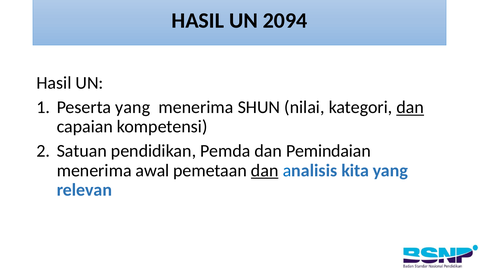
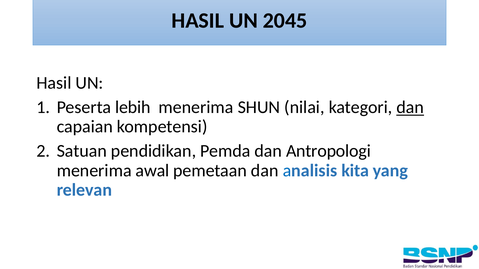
2094: 2094 -> 2045
Peserta yang: yang -> lebih
Pemindaian: Pemindaian -> Antropologi
dan at (265, 171) underline: present -> none
